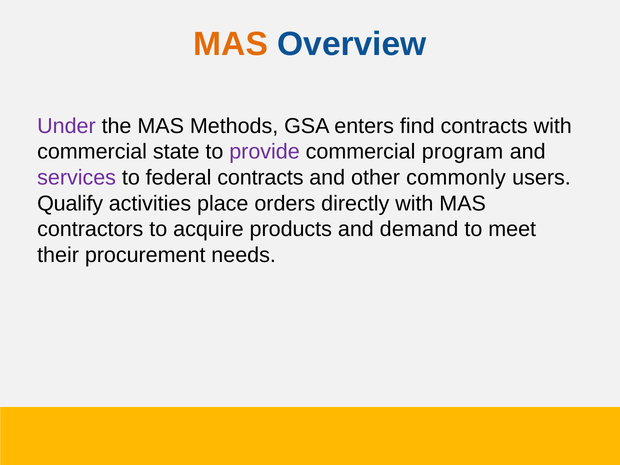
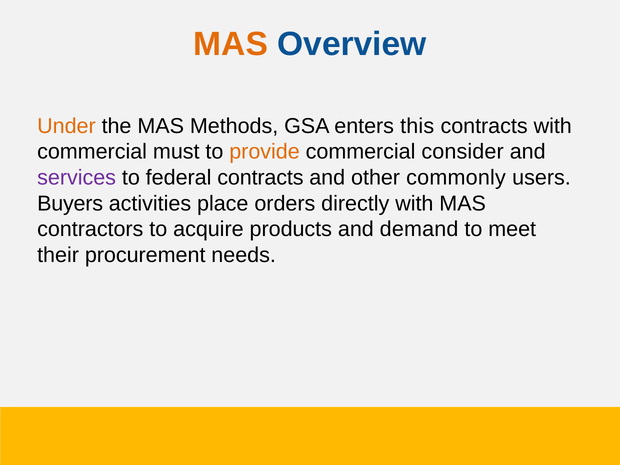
Under colour: purple -> orange
find: find -> this
state: state -> must
provide colour: purple -> orange
program: program -> consider
Qualify: Qualify -> Buyers
